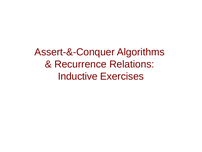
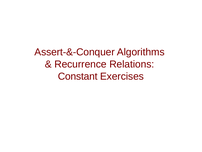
Inductive: Inductive -> Constant
